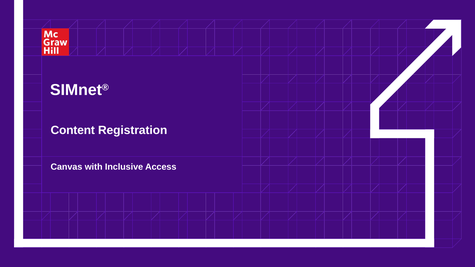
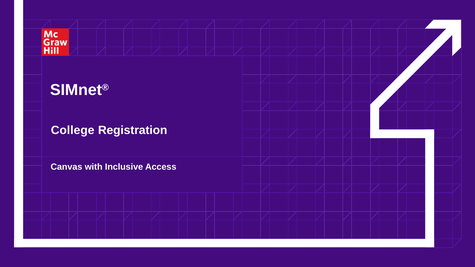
Content: Content -> College
